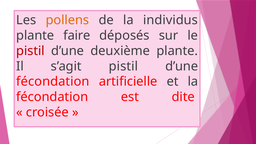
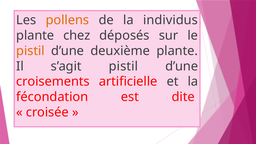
faire: faire -> chez
pistil at (30, 51) colour: red -> orange
fécondation at (53, 82): fécondation -> croisements
